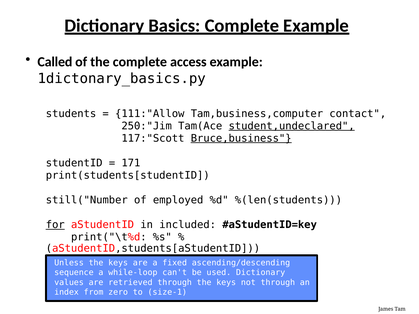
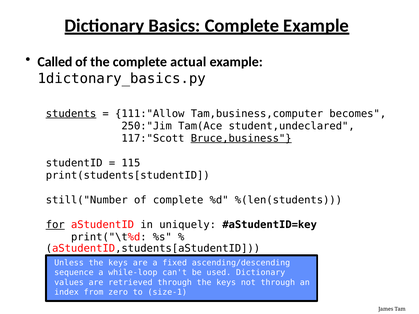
access: access -> actual
students underline: none -> present
contact: contact -> becomes
student,undeclared underline: present -> none
171: 171 -> 115
of employed: employed -> complete
included: included -> uniquely
